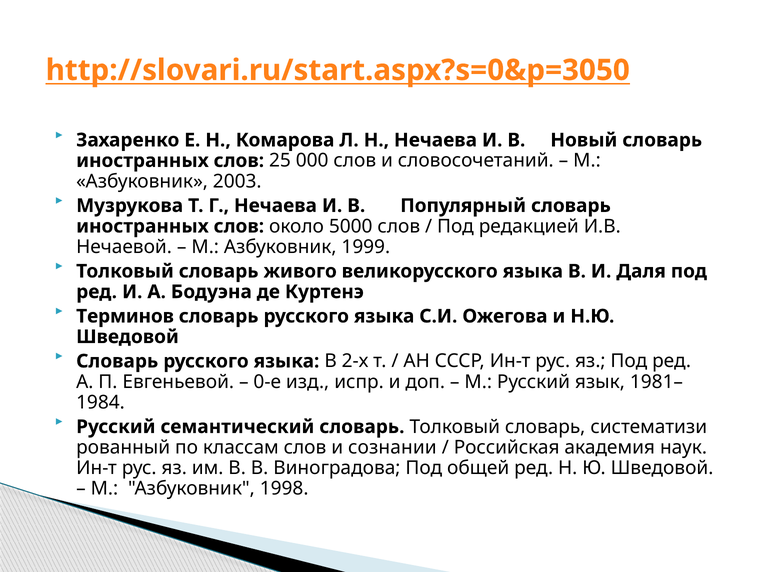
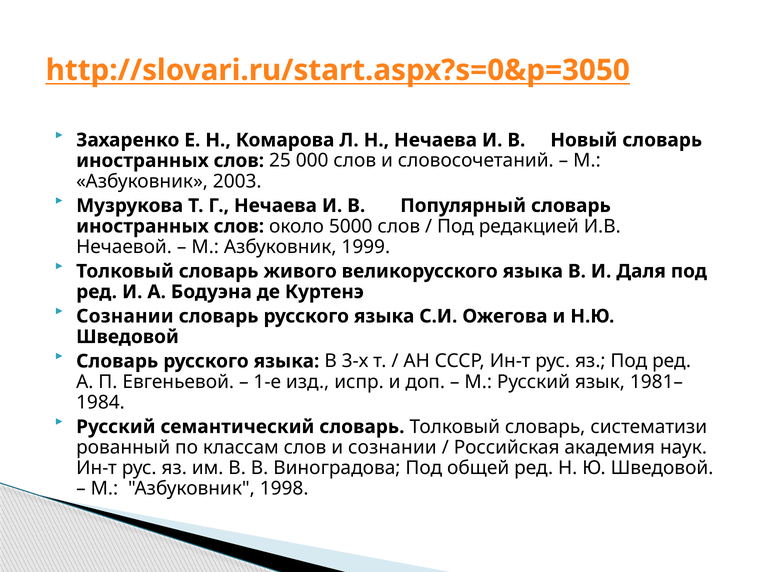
Терминов at (125, 316): Терминов -> Сознании
2-х: 2-х -> 3-х
0-е: 0-е -> 1-е
